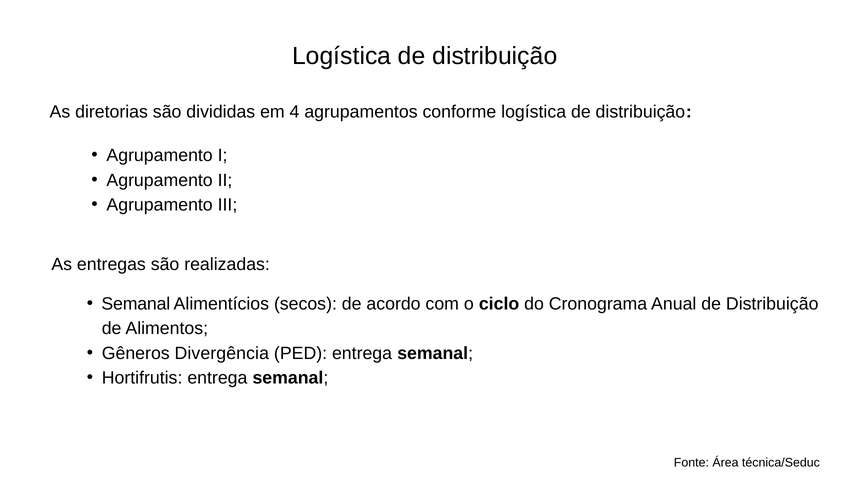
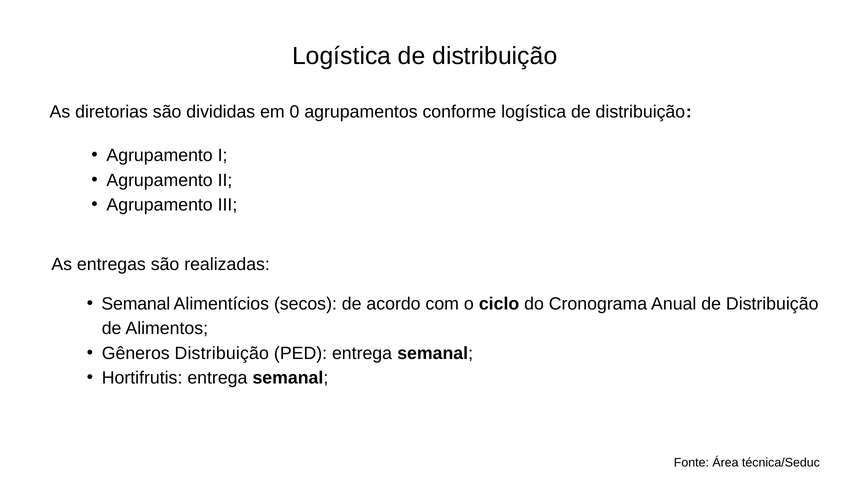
4: 4 -> 0
Gêneros Divergência: Divergência -> Distribuição
